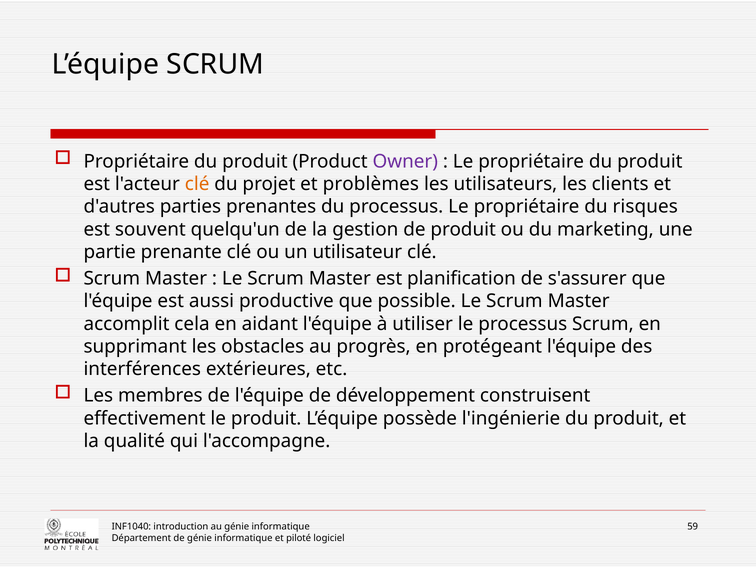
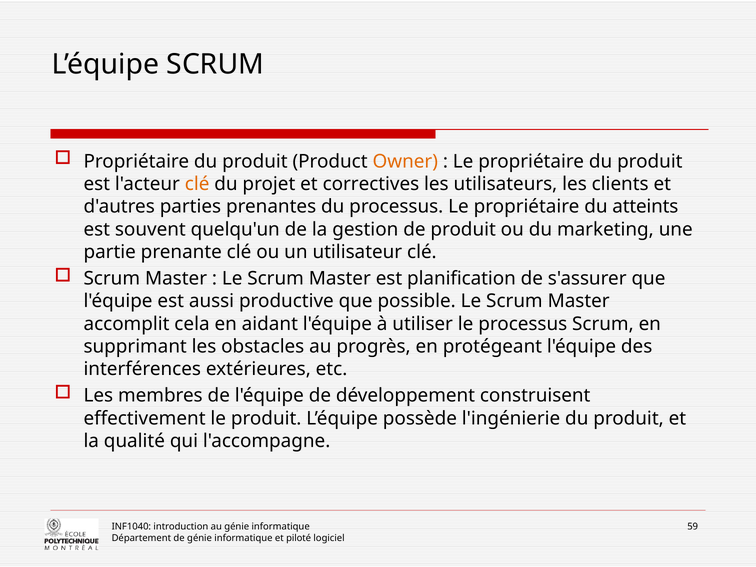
Owner colour: purple -> orange
problèmes: problèmes -> correctives
risques: risques -> atteints
